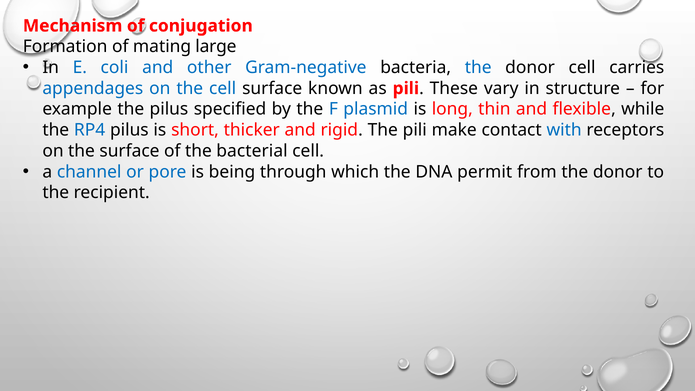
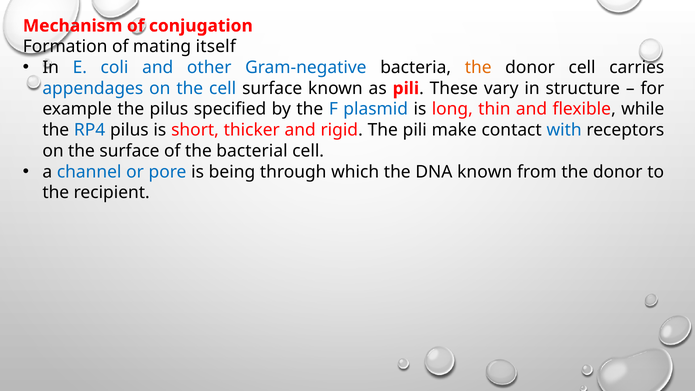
large: large -> itself
the at (478, 68) colour: blue -> orange
DNA permit: permit -> known
